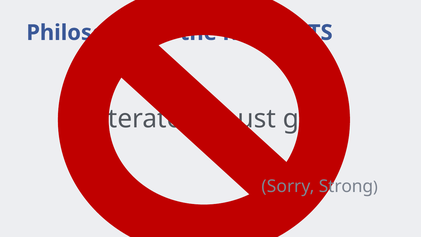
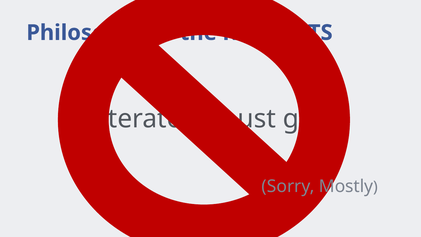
Strong: Strong -> Mostly
